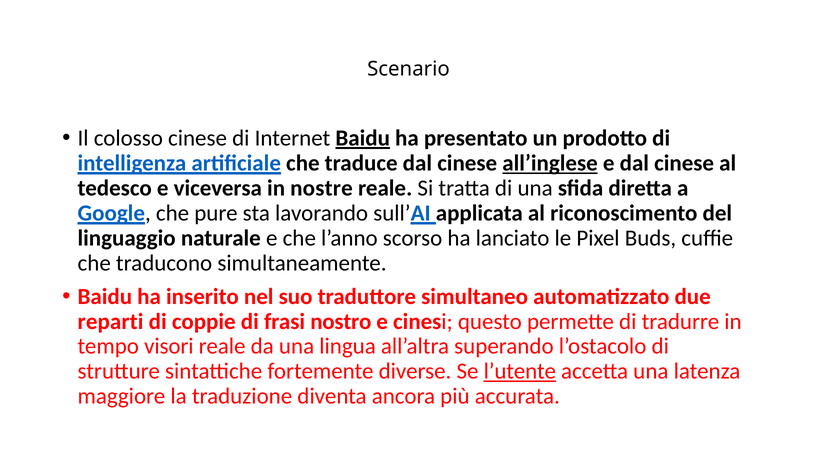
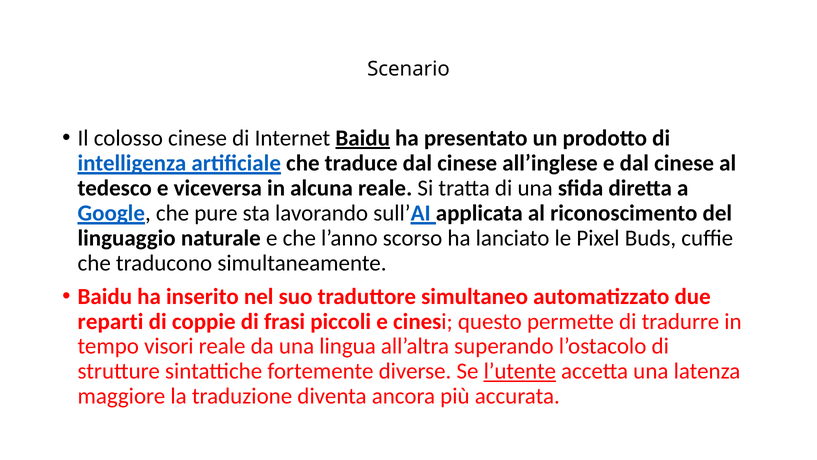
all’inglese underline: present -> none
nostre: nostre -> alcuna
nostro: nostro -> piccoli
